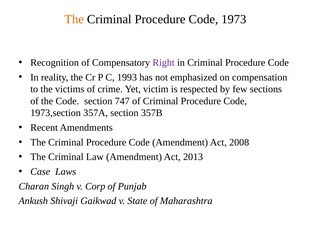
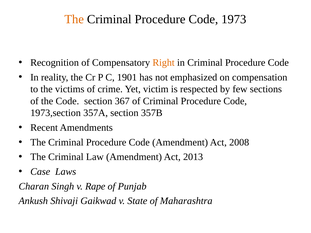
Right colour: purple -> orange
1993: 1993 -> 1901
747: 747 -> 367
Corp: Corp -> Rape
